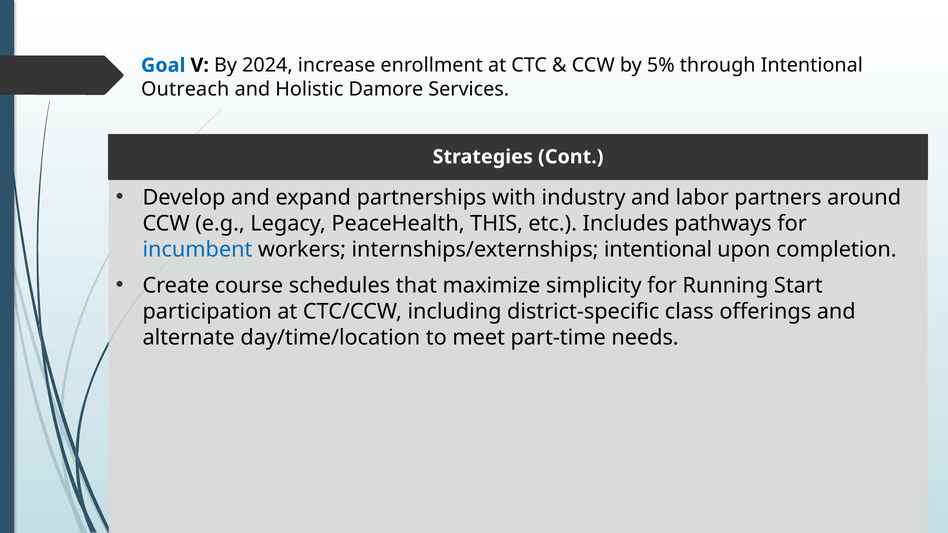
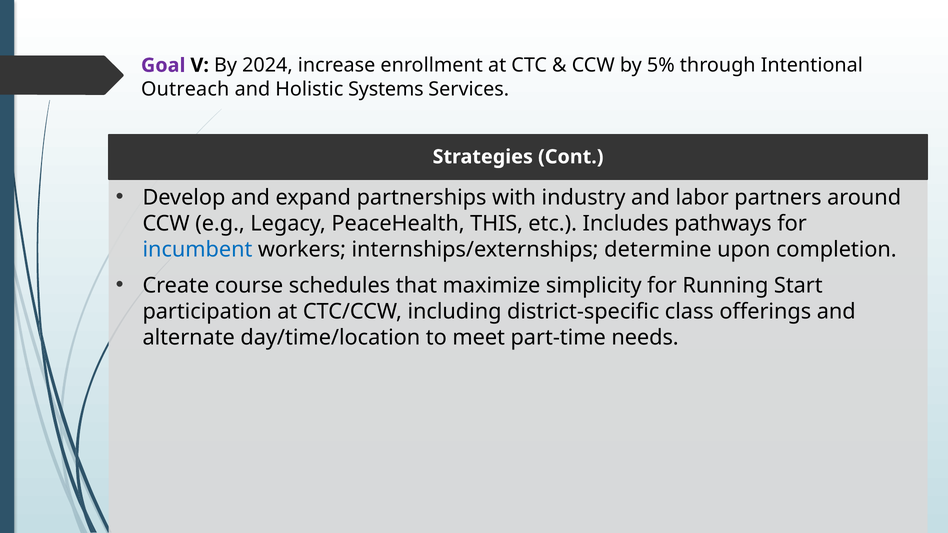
Goal colour: blue -> purple
Damore: Damore -> Systems
internships/externships intentional: intentional -> determine
